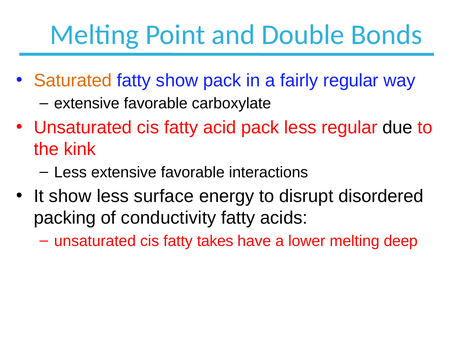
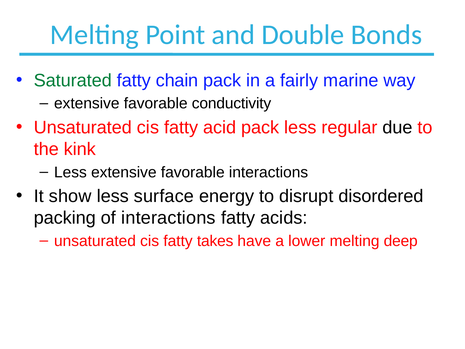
Saturated colour: orange -> green
fatty show: show -> chain
fairly regular: regular -> marine
carboxylate: carboxylate -> conductivity
of conductivity: conductivity -> interactions
